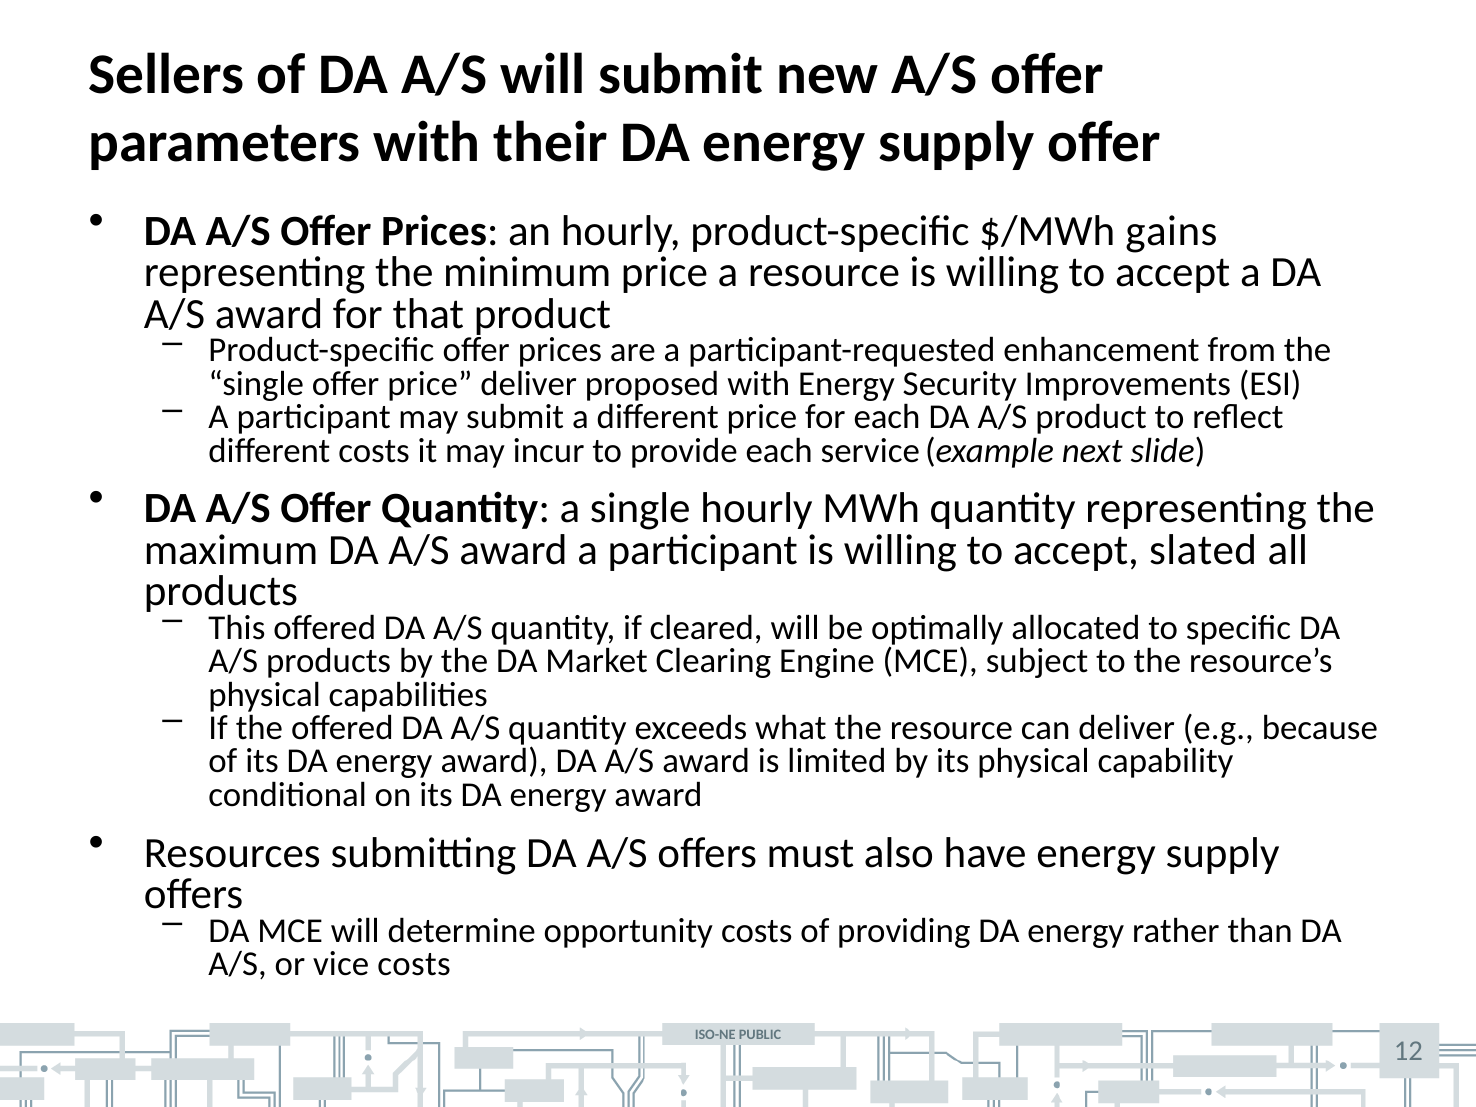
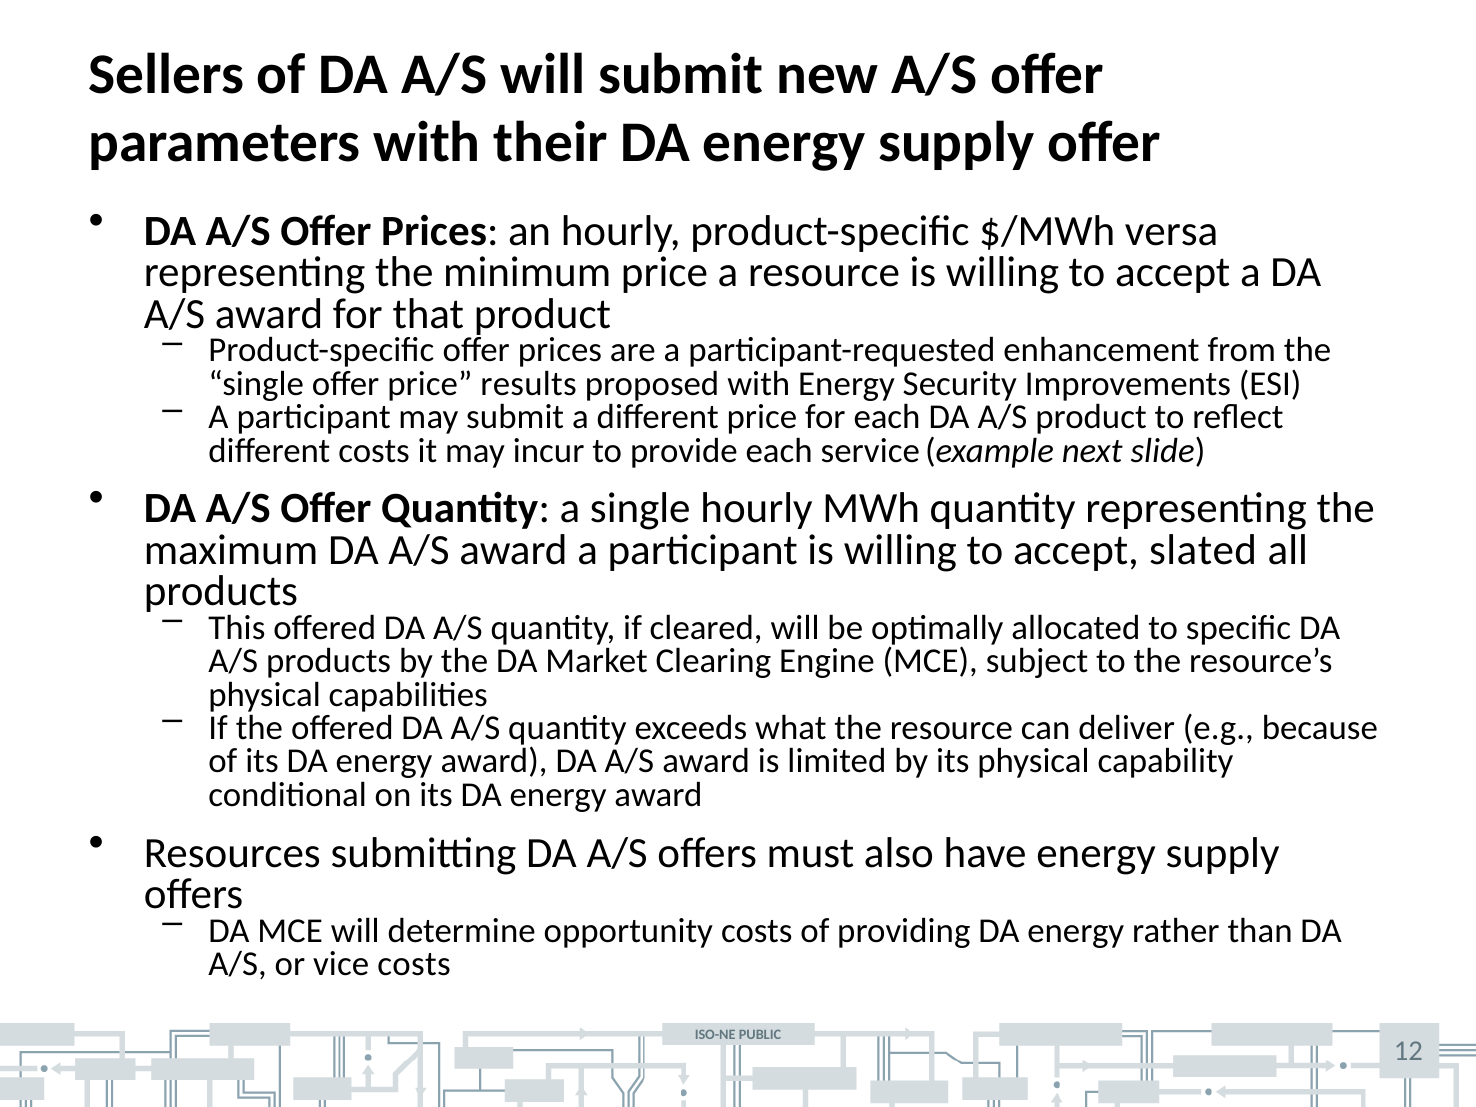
gains: gains -> versa
price deliver: deliver -> results
